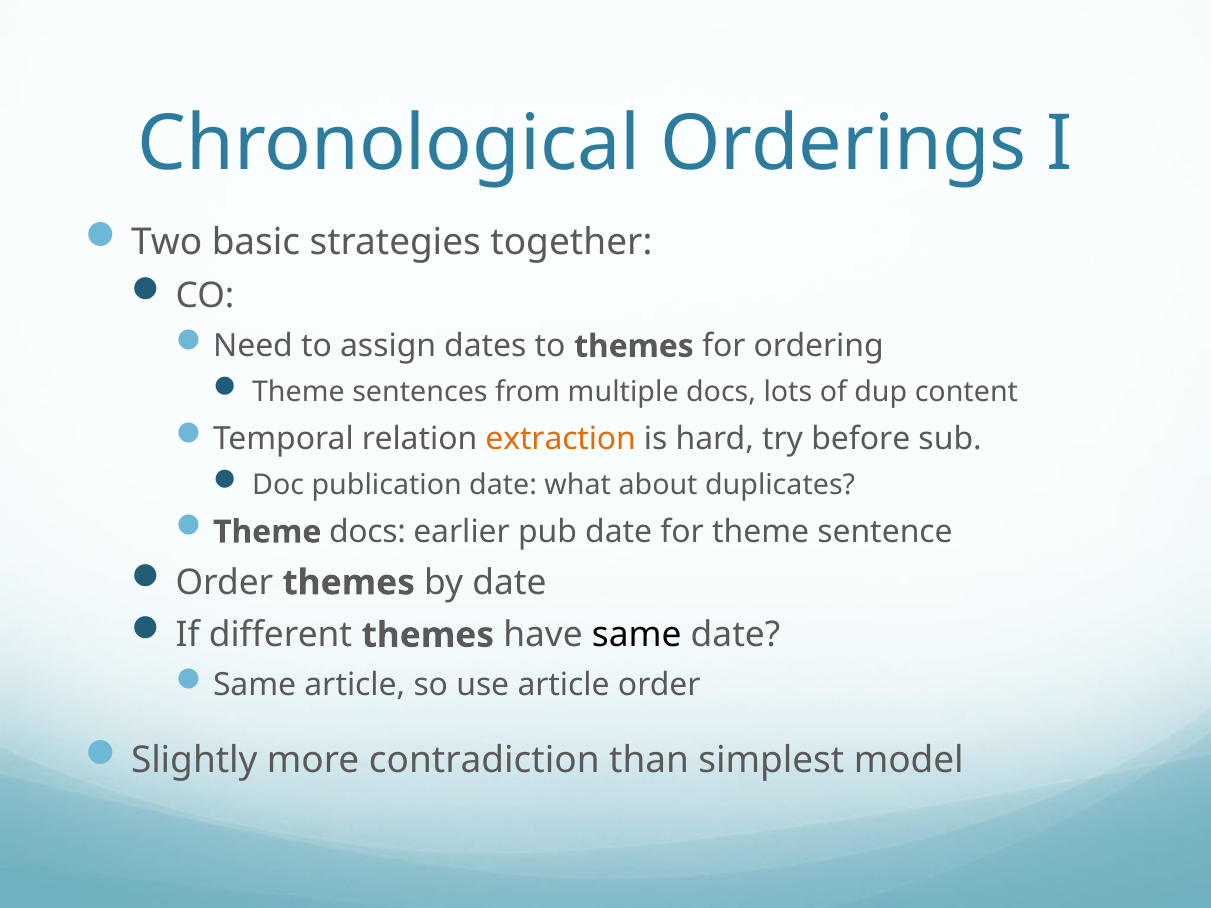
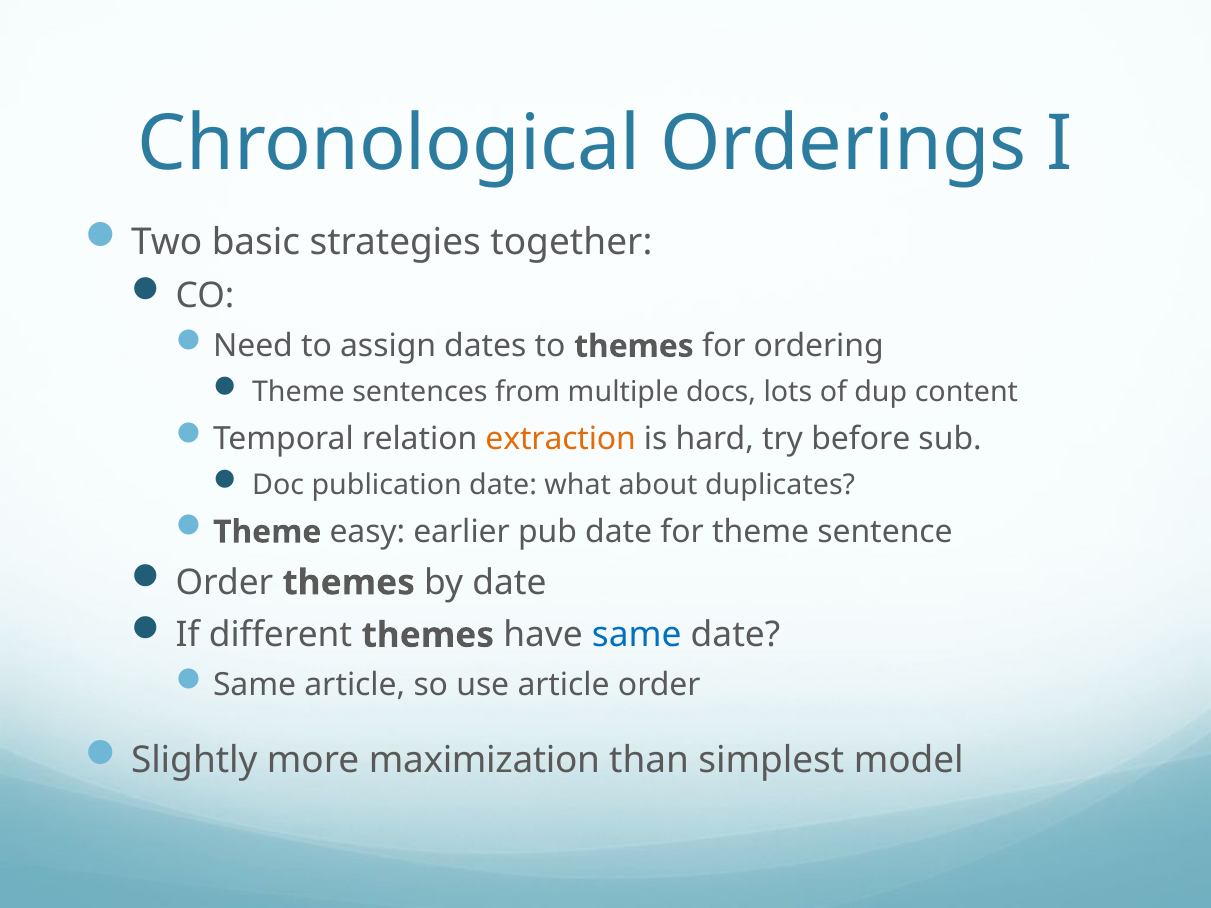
Theme docs: docs -> easy
same at (637, 635) colour: black -> blue
contradiction: contradiction -> maximization
